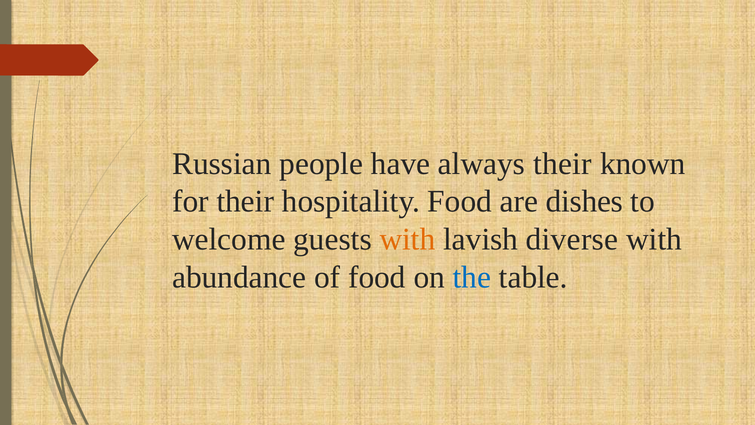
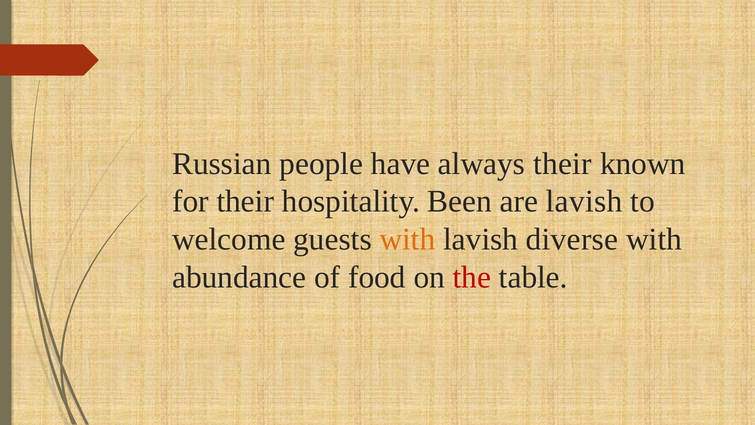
hospitality Food: Food -> Been
are dishes: dishes -> lavish
the colour: blue -> red
